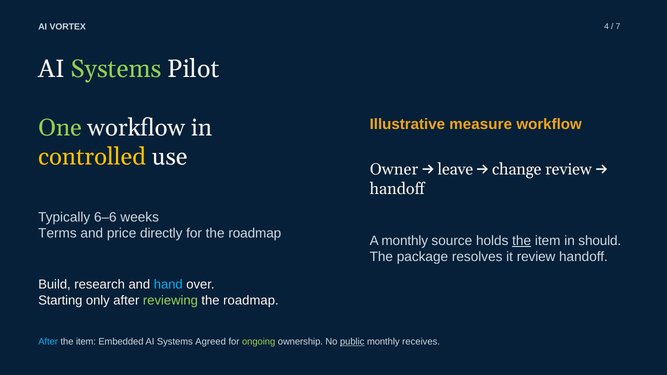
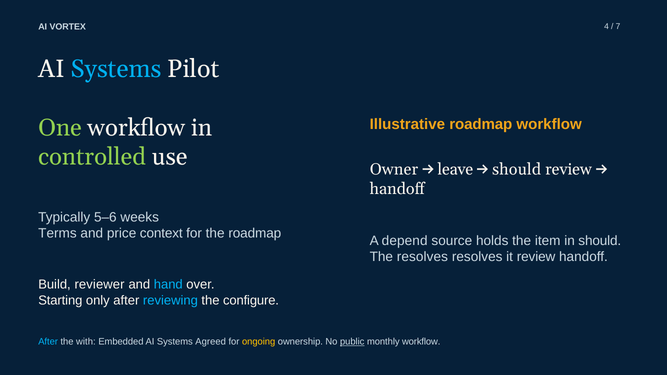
Systems at (116, 69) colour: light green -> light blue
Illustrative measure: measure -> roadmap
controlled colour: yellow -> light green
change at (517, 170): change -> should
6–6: 6–6 -> 5–6
directly: directly -> context
A monthly: monthly -> depend
the at (522, 241) underline: present -> none
The package: package -> resolves
research: research -> reviewer
reviewing colour: light green -> light blue
roadmap at (251, 300): roadmap -> configure
item at (86, 342): item -> with
ongoing colour: light green -> yellow
monthly receives: receives -> workflow
